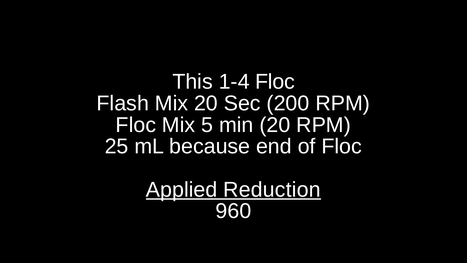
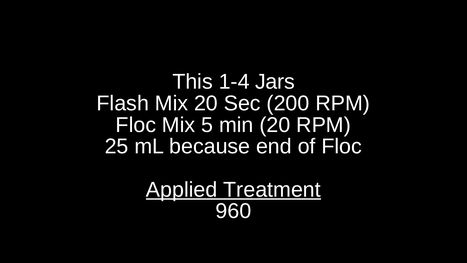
1-4 Floc: Floc -> Jars
Reduction: Reduction -> Treatment
